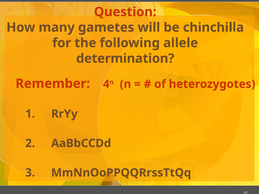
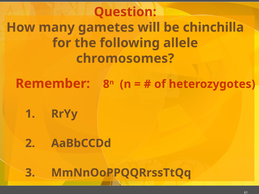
determination: determination -> chromosomes
4: 4 -> 8
